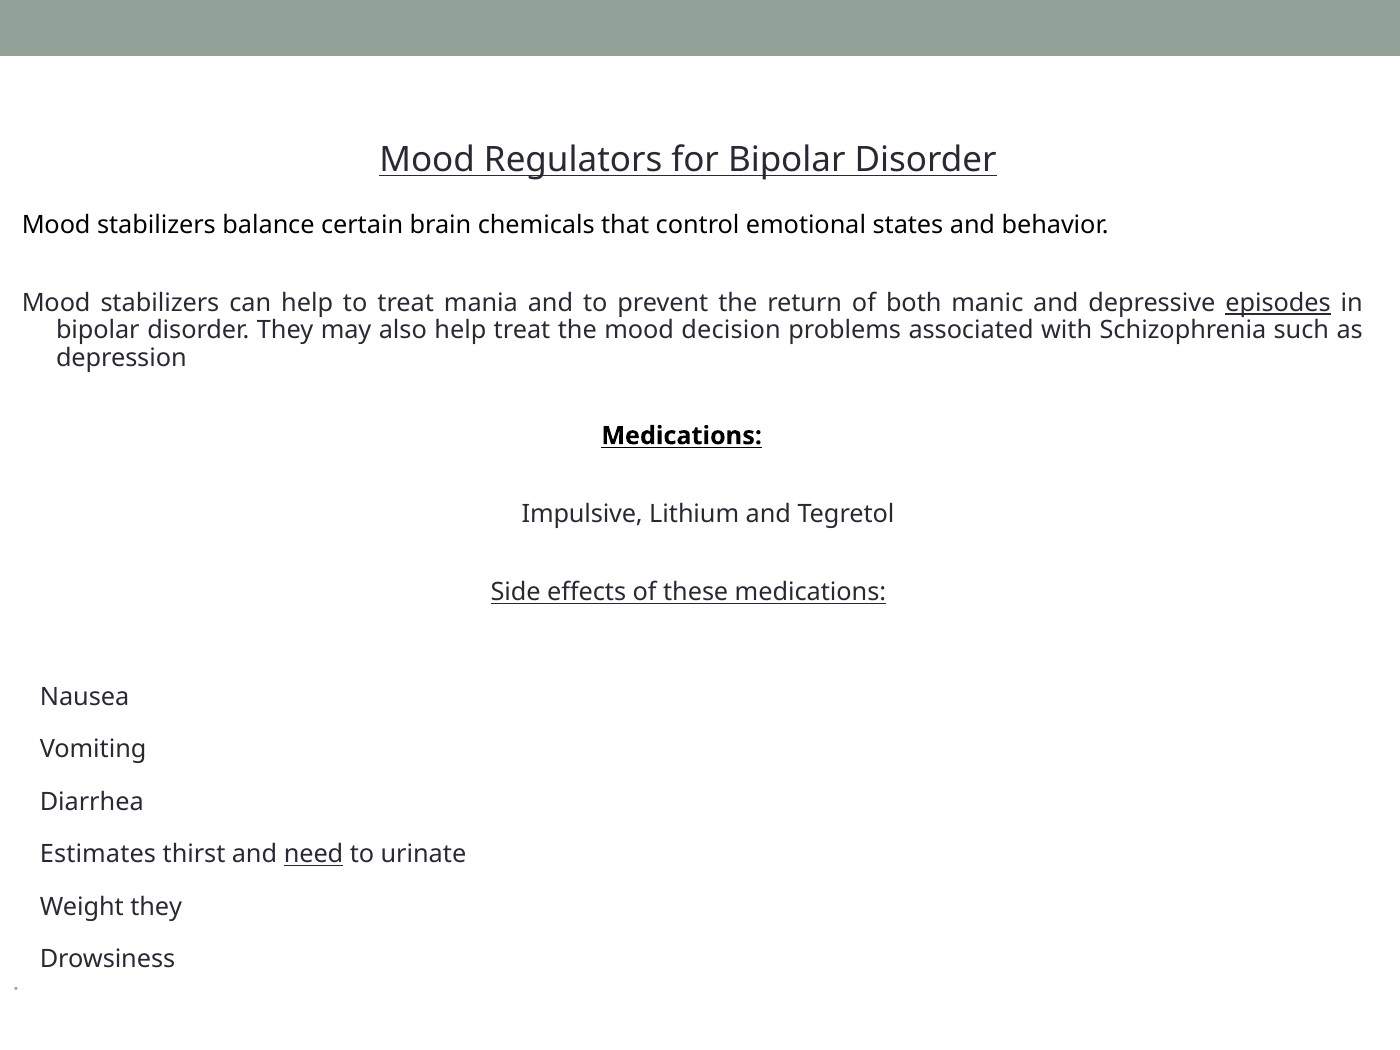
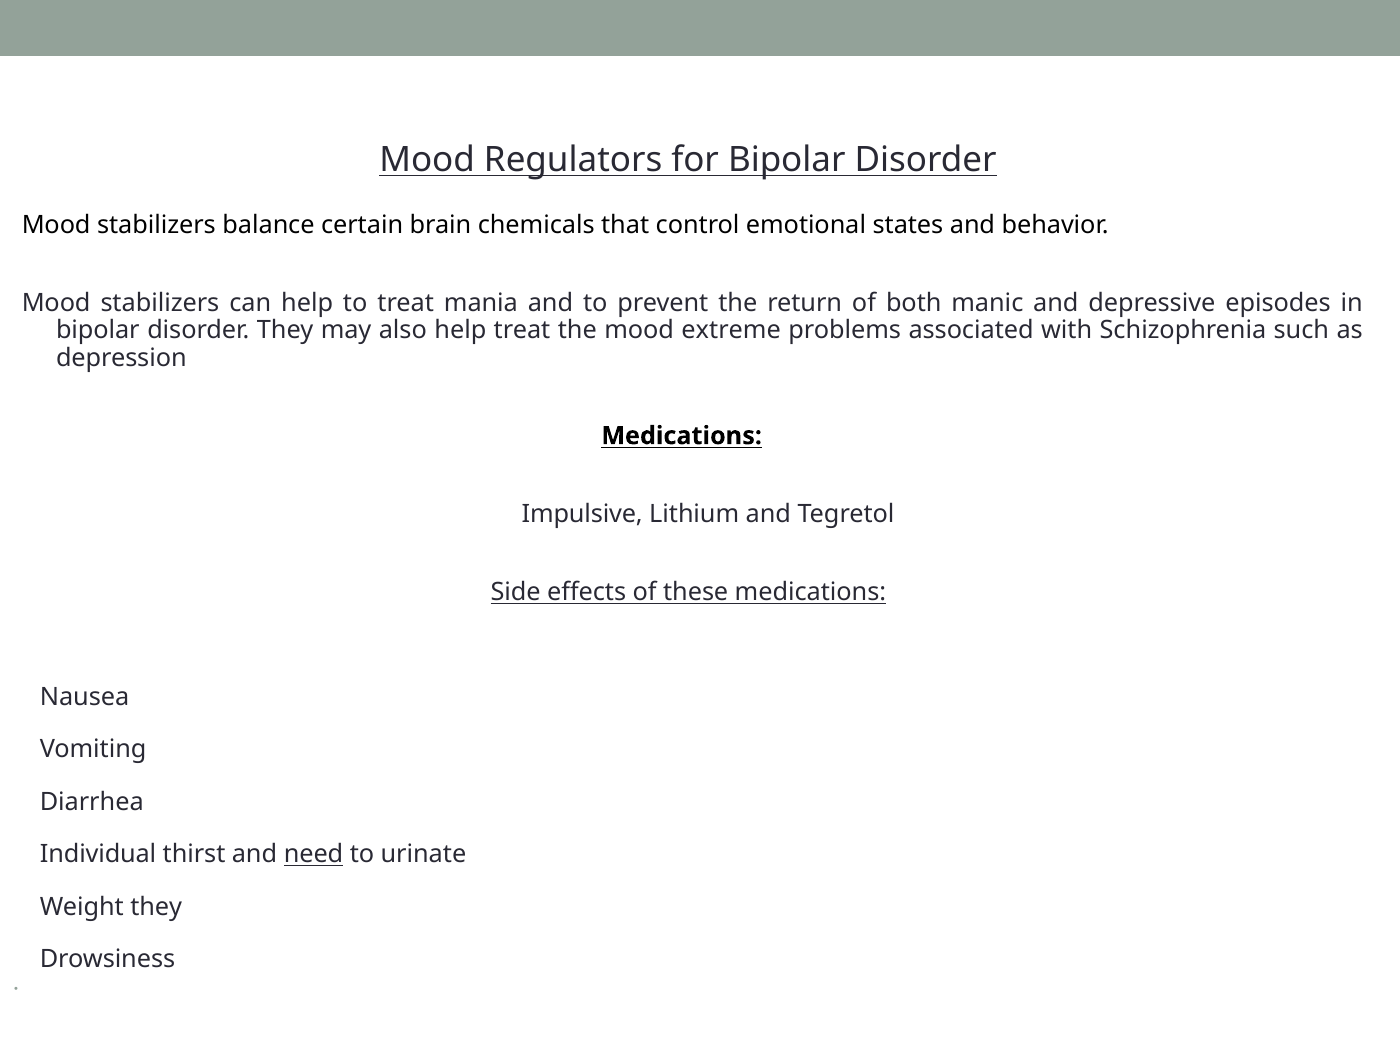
episodes underline: present -> none
decision: decision -> extreme
Estimates: Estimates -> Individual
